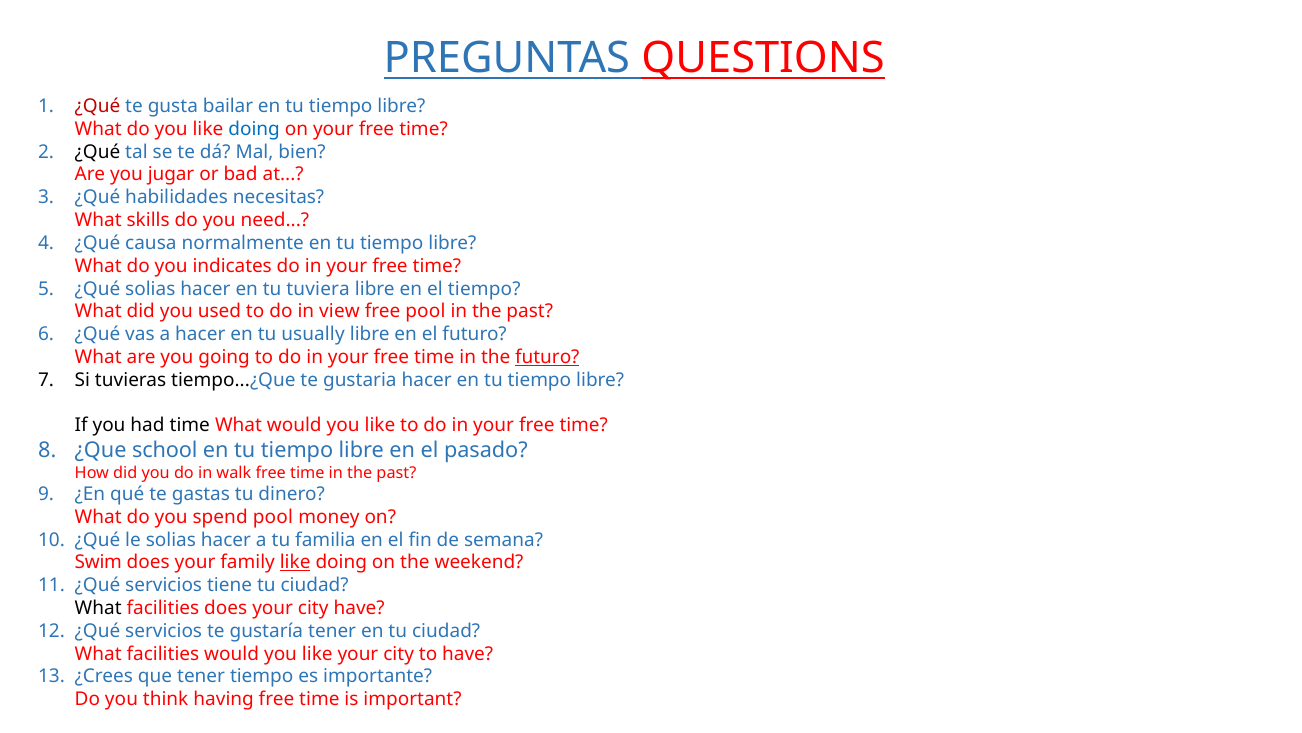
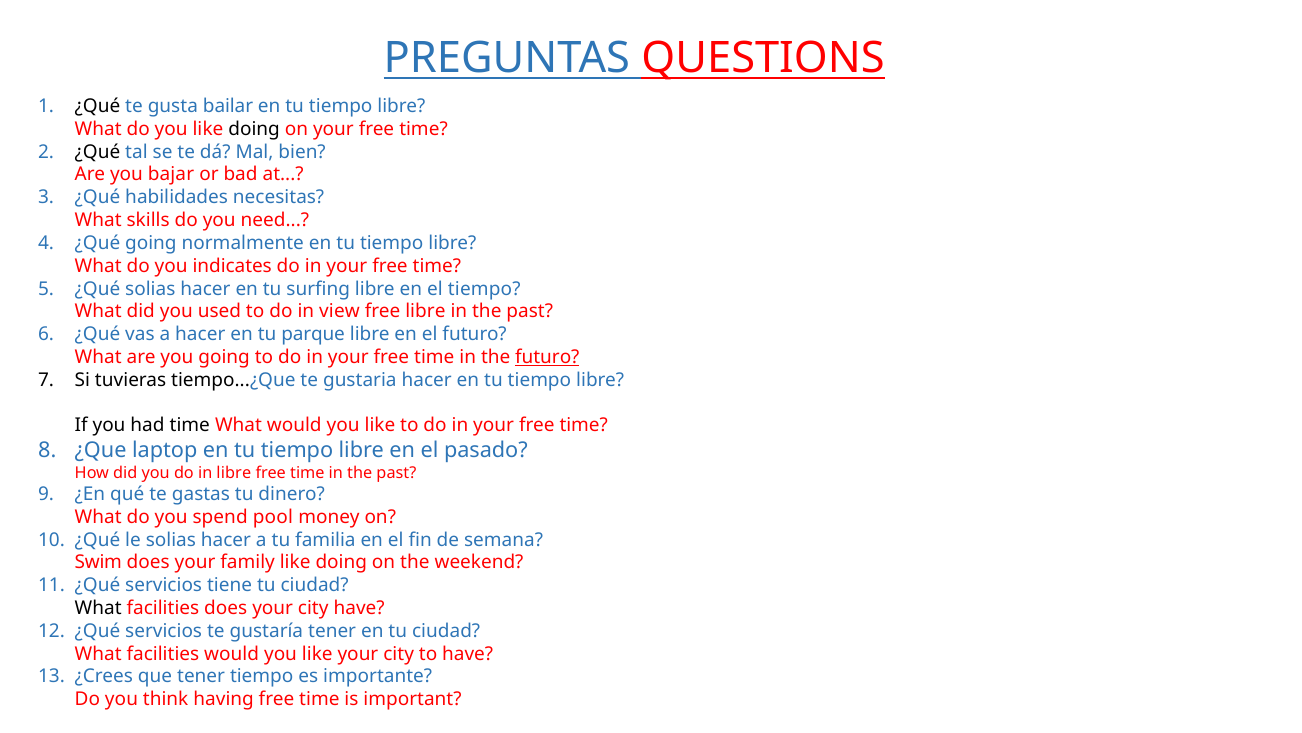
¿Qué at (98, 106) colour: red -> black
doing at (254, 129) colour: blue -> black
jugar: jugar -> bajar
¿Qué causa: causa -> going
tuviera: tuviera -> surfing
free pool: pool -> libre
usually: usually -> parque
school: school -> laptop
in walk: walk -> libre
like at (295, 562) underline: present -> none
